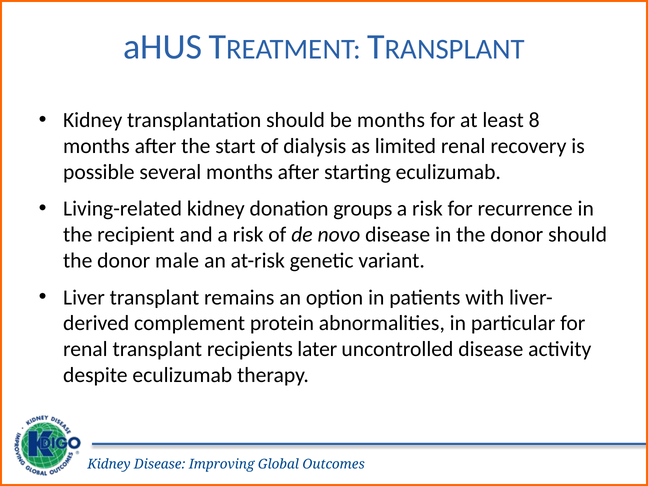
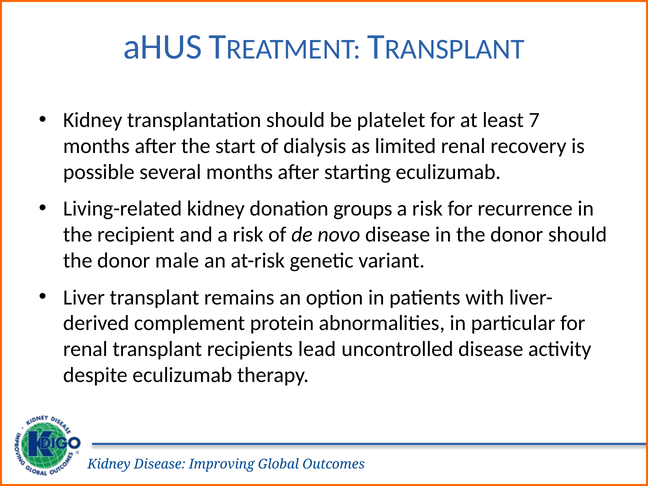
be months: months -> platelet
8: 8 -> 7
later: later -> lead
